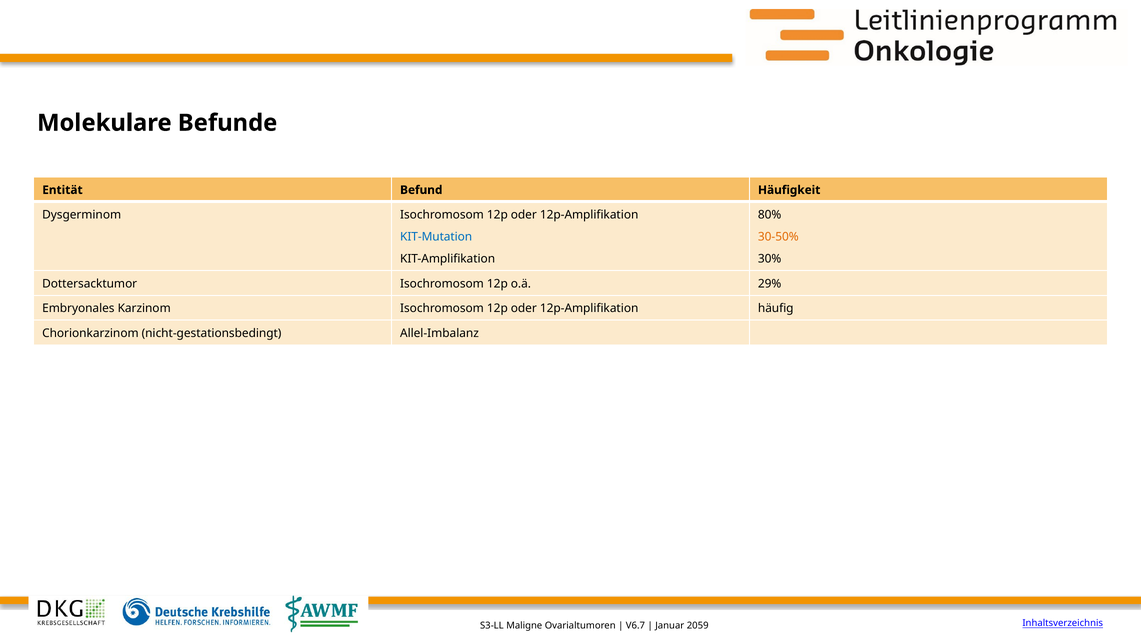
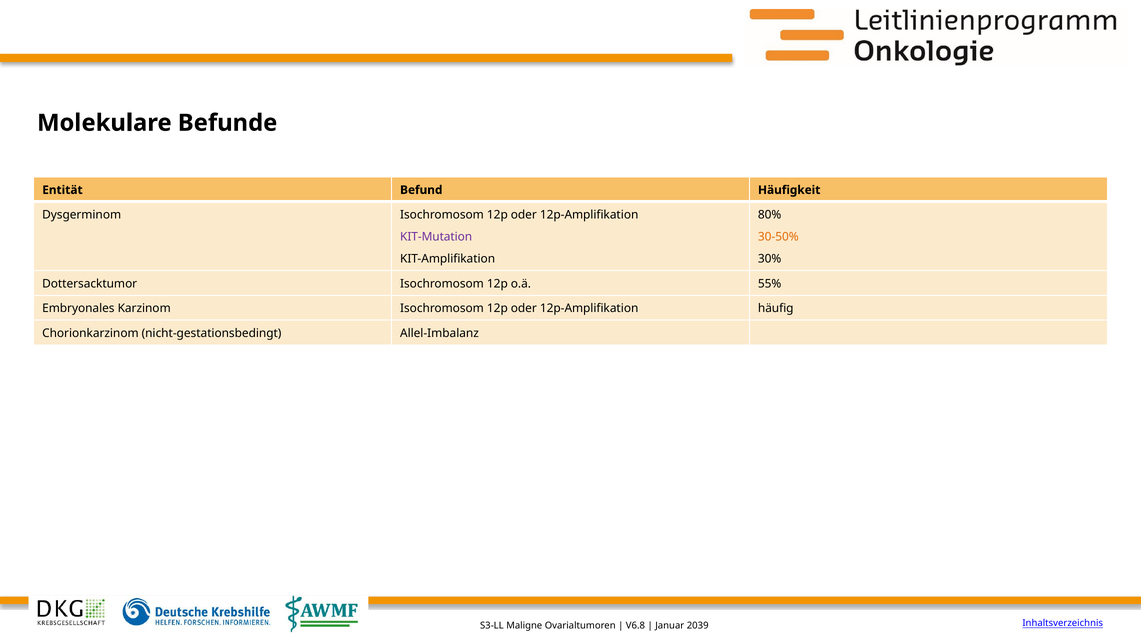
KIT-Mutation colour: blue -> purple
29%: 29% -> 55%
V6.7: V6.7 -> V6.8
2059: 2059 -> 2039
